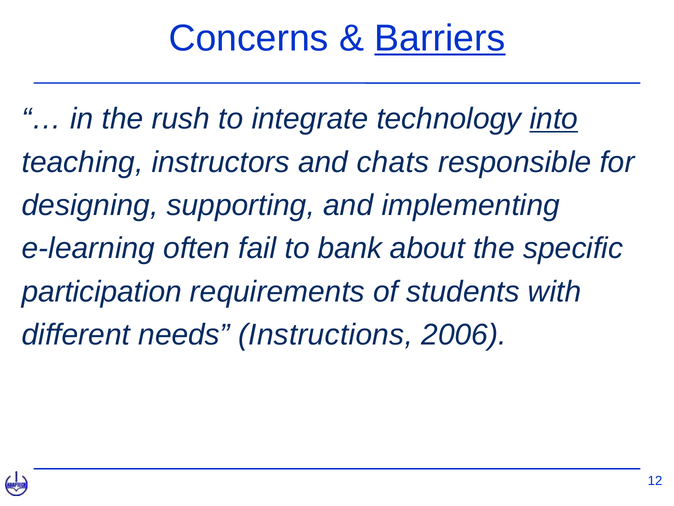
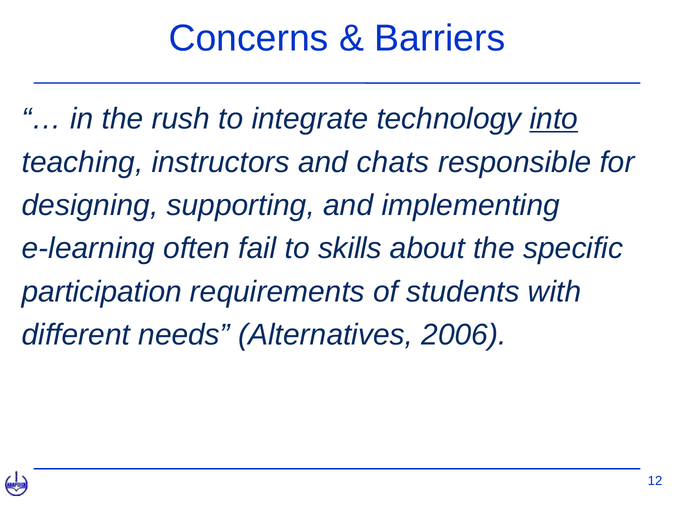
Barriers underline: present -> none
bank: bank -> skills
Instructions: Instructions -> Alternatives
